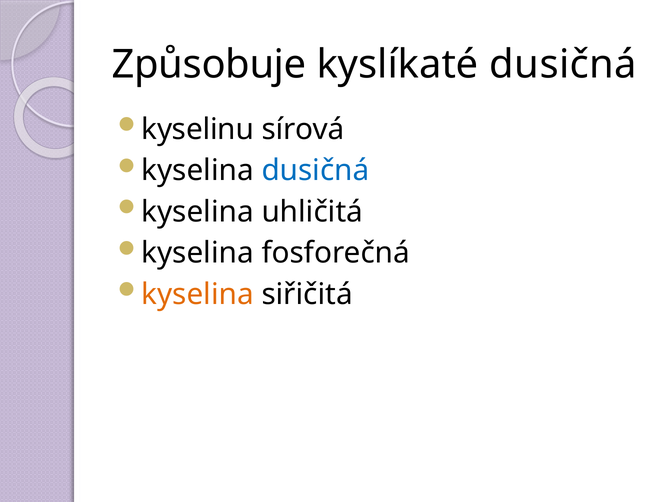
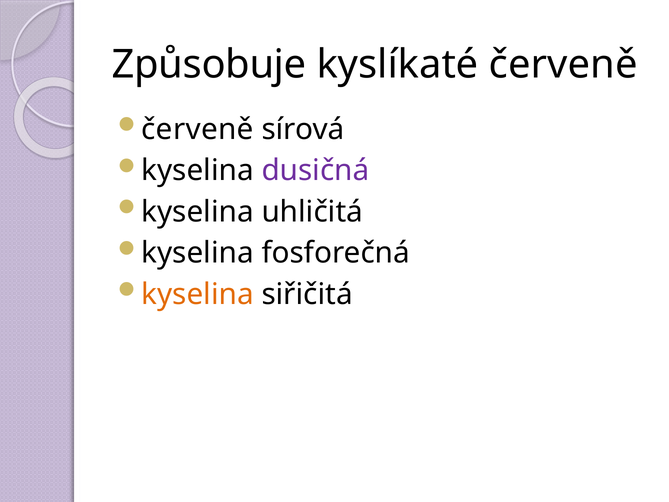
kyslíkaté dusičná: dusičná -> červeně
kyselinu at (198, 129): kyselinu -> červeně
dusičná at (315, 170) colour: blue -> purple
